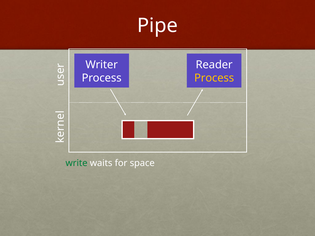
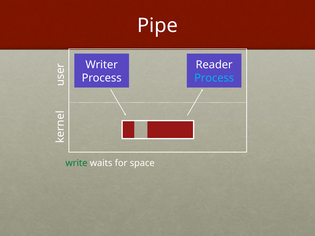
Process at (214, 78) colour: yellow -> light blue
